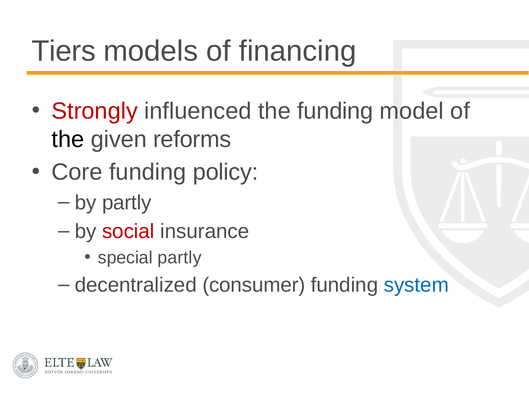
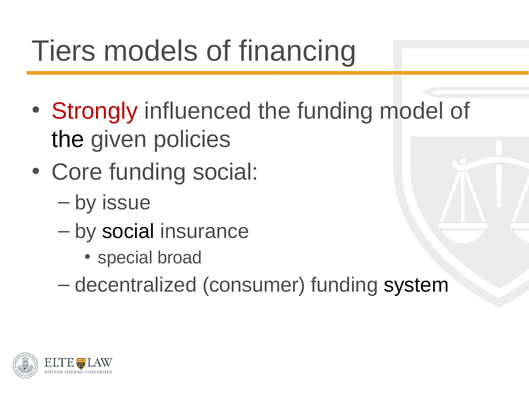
reforms: reforms -> policies
funding policy: policy -> social
by partly: partly -> issue
social at (128, 231) colour: red -> black
special partly: partly -> broad
system colour: blue -> black
